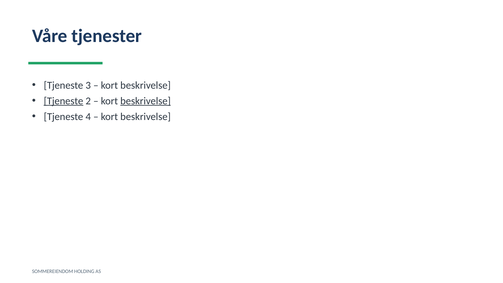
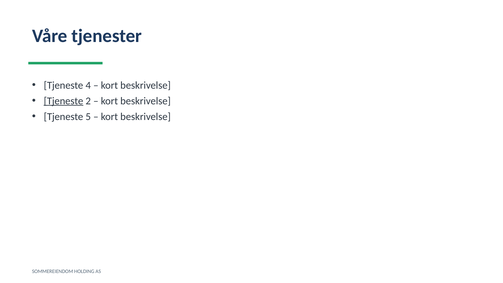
3: 3 -> 4
beskrivelse at (146, 101) underline: present -> none
4: 4 -> 5
